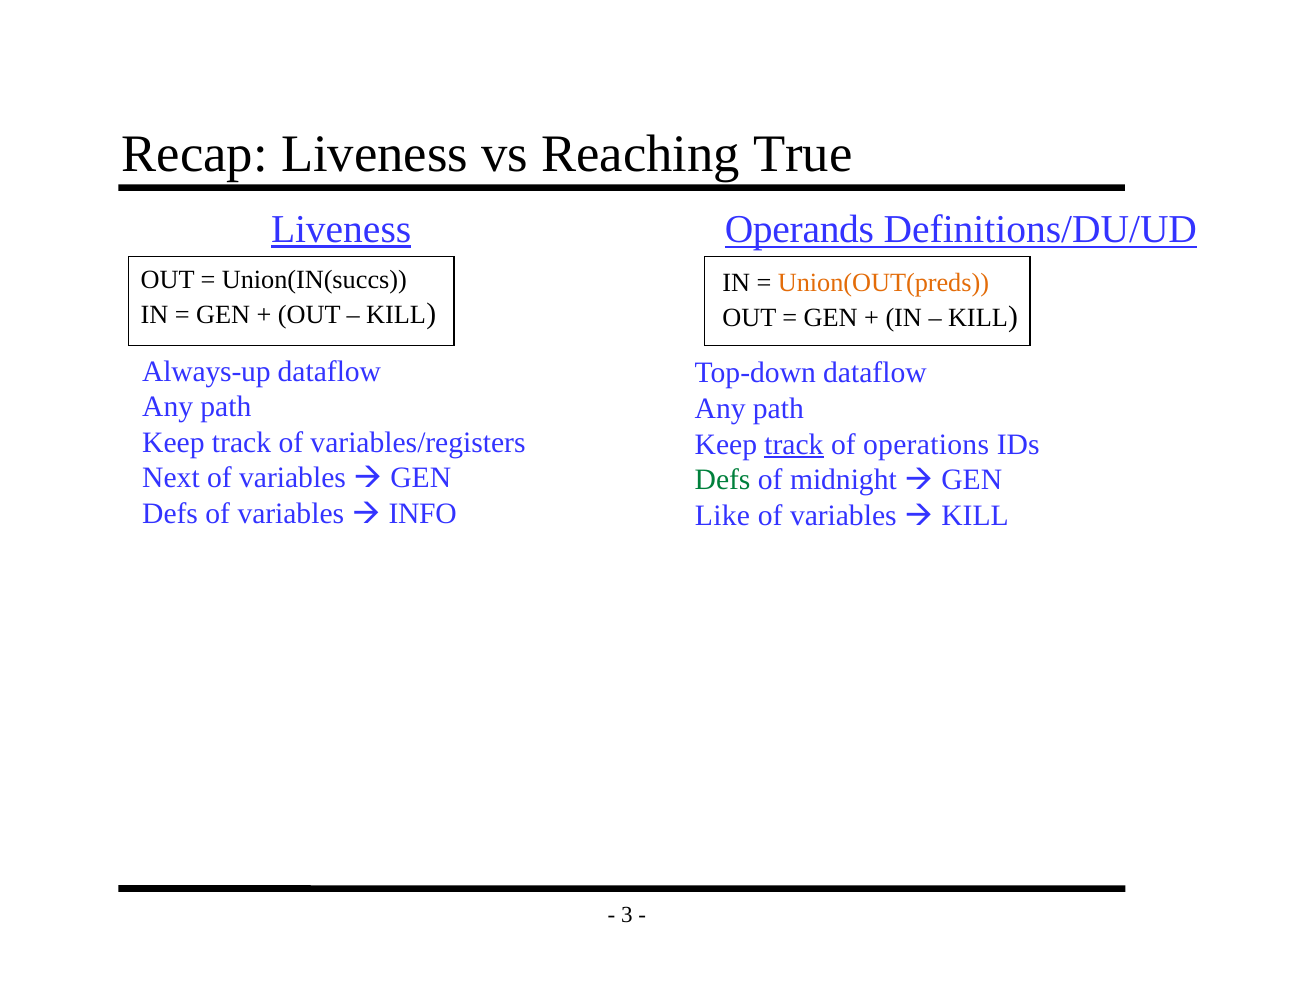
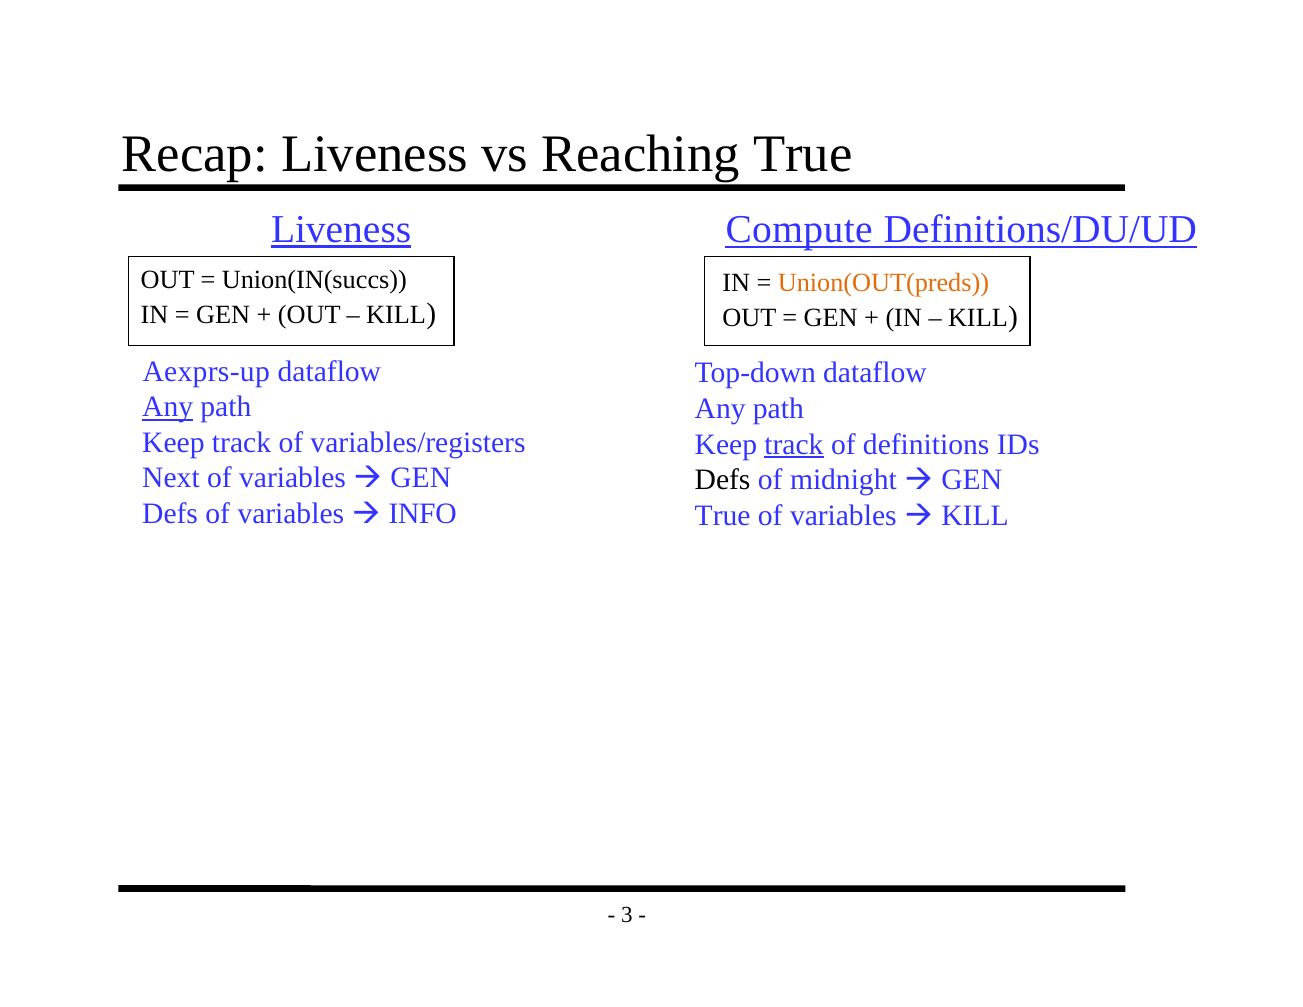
Operands: Operands -> Compute
Always-up: Always-up -> Aexprs-up
Any at (168, 407) underline: none -> present
operations: operations -> definitions
Defs at (723, 480) colour: green -> black
Like at (722, 515): Like -> True
